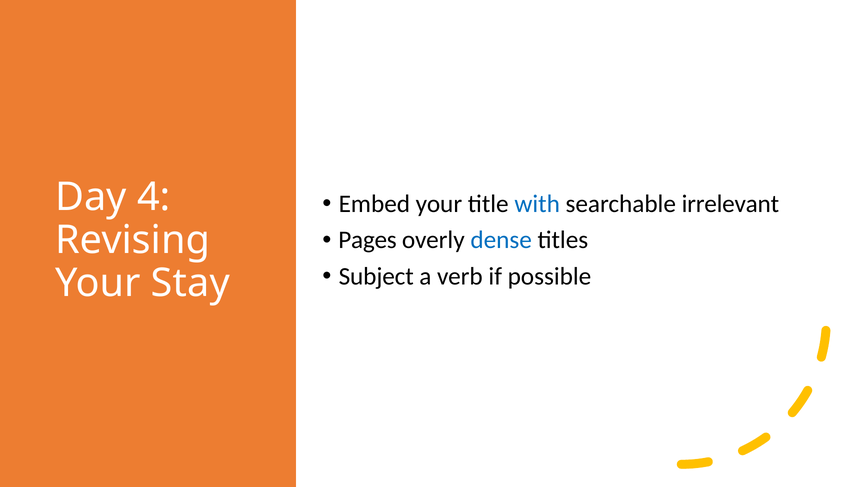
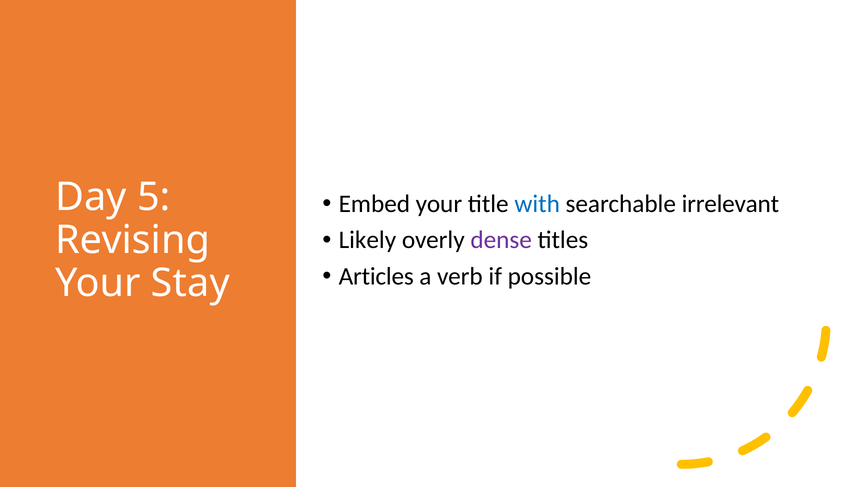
4: 4 -> 5
Pages: Pages -> Likely
dense colour: blue -> purple
Subject: Subject -> Articles
